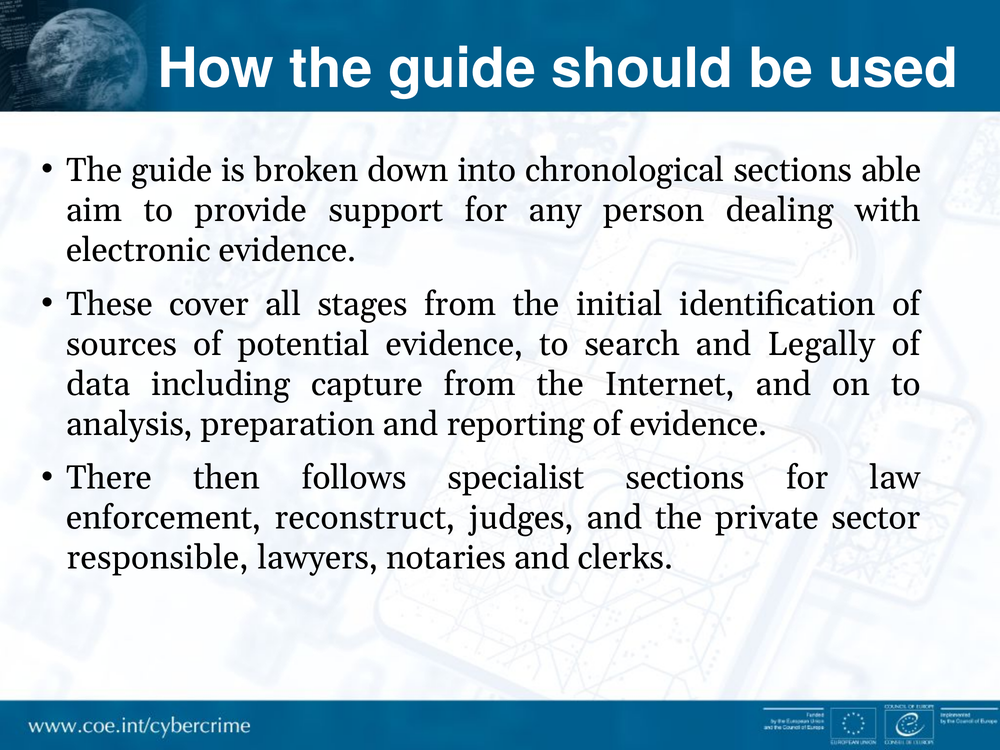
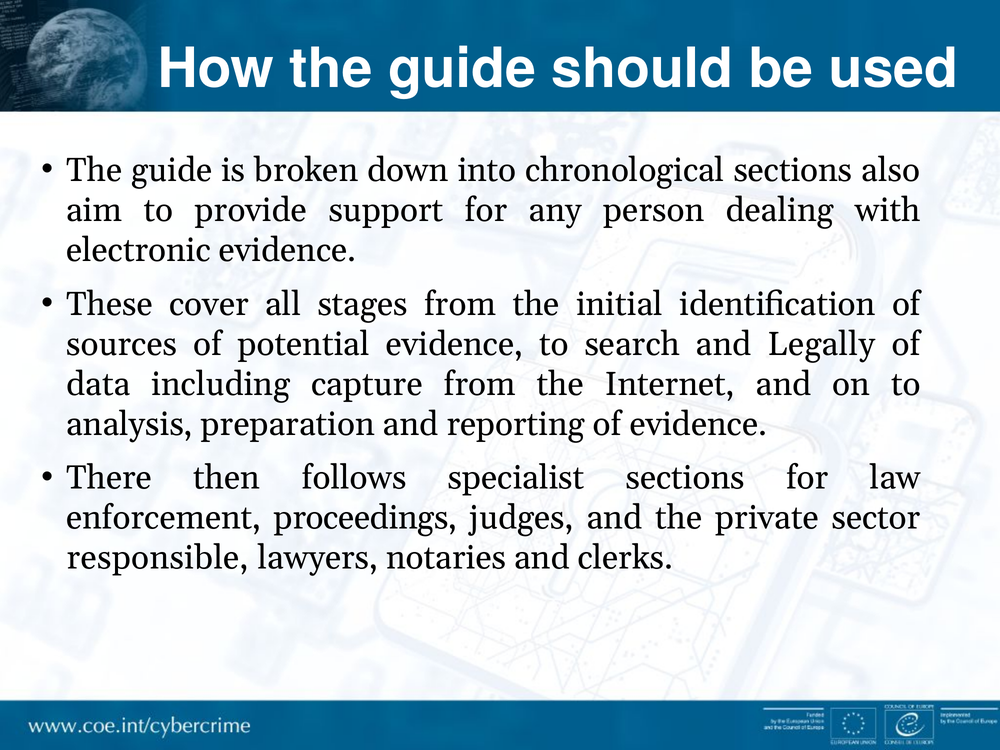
able: able -> also
reconstruct: reconstruct -> proceedings
